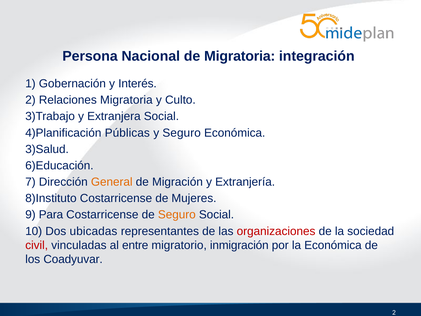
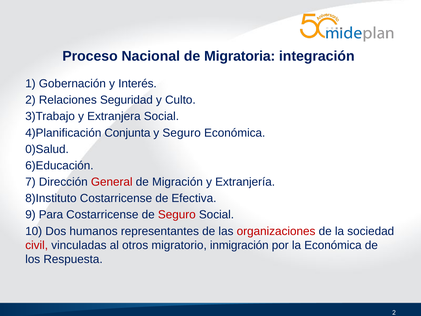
Persona: Persona -> Proceso
Relaciones Migratoria: Migratoria -> Seguridad
Públicas: Públicas -> Conjunta
3)Salud: 3)Salud -> 0)Salud
General colour: orange -> red
Mujeres: Mujeres -> Efectiva
Seguro at (177, 215) colour: orange -> red
ubicadas: ubicadas -> humanos
entre: entre -> otros
Coadyuvar: Coadyuvar -> Respuesta
